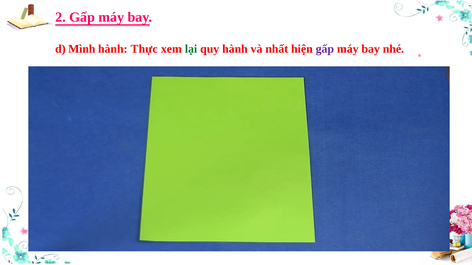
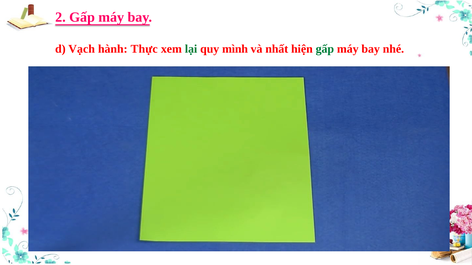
Mình: Mình -> Vạch
quy hành: hành -> mình
gấp at (325, 49) colour: purple -> green
